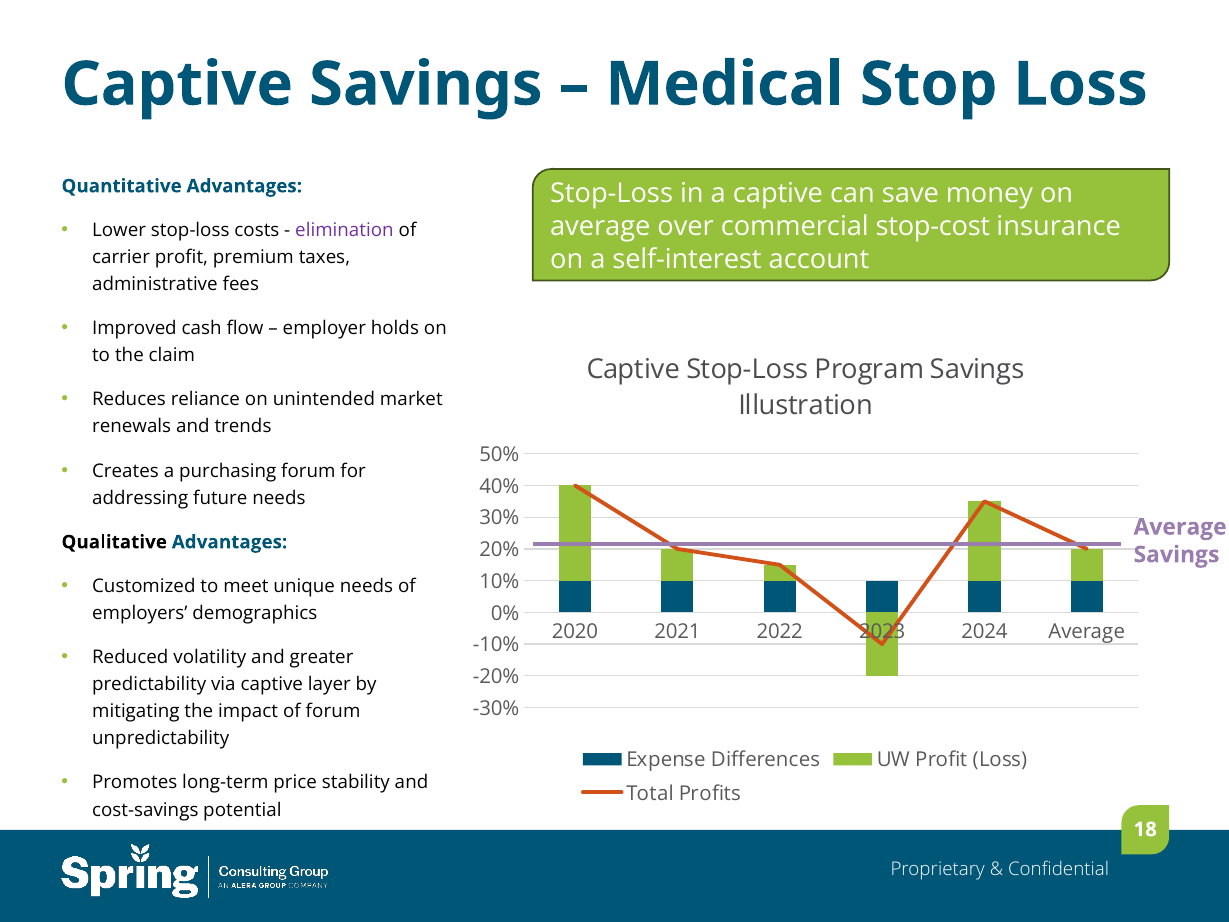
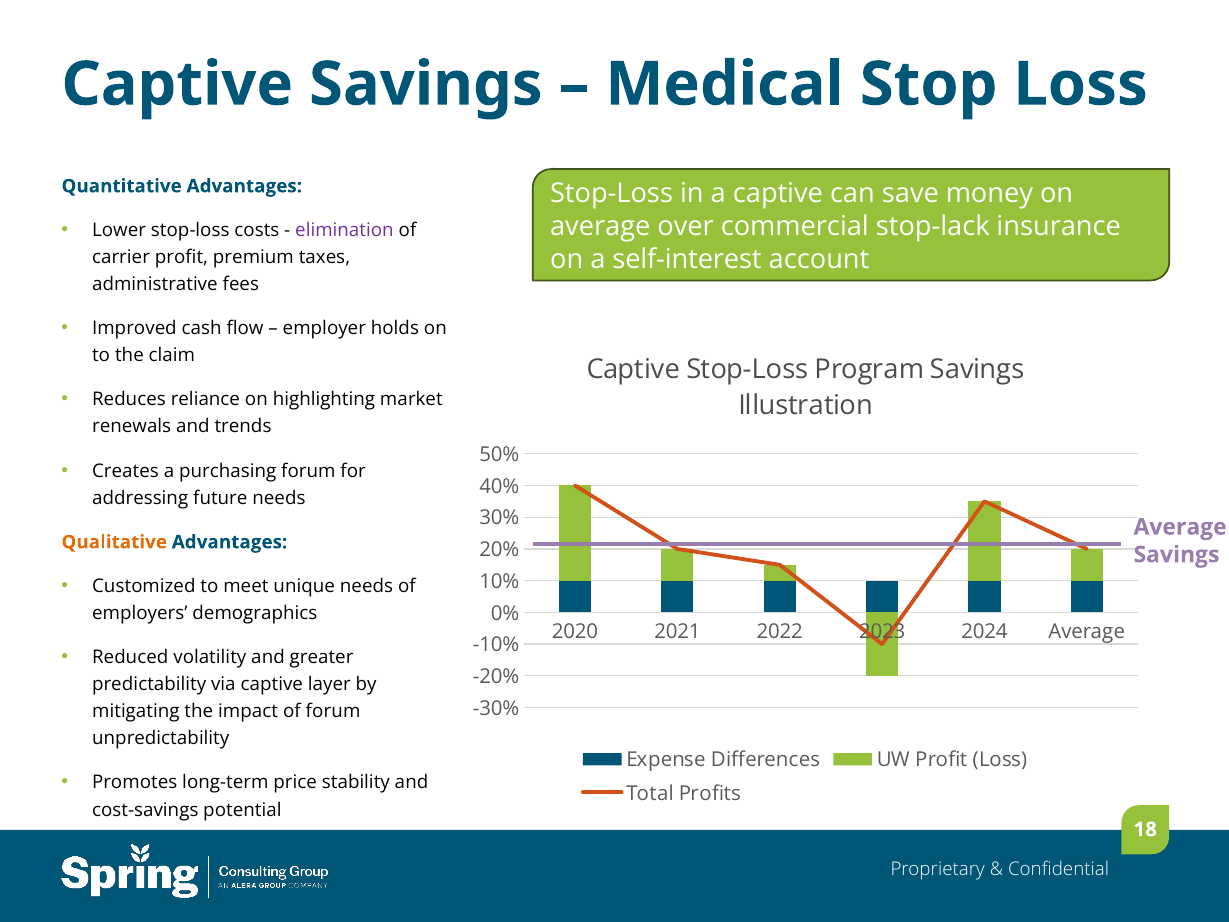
stop-cost: stop-cost -> stop-lack
unintended: unintended -> highlighting
Qualitative colour: black -> orange
